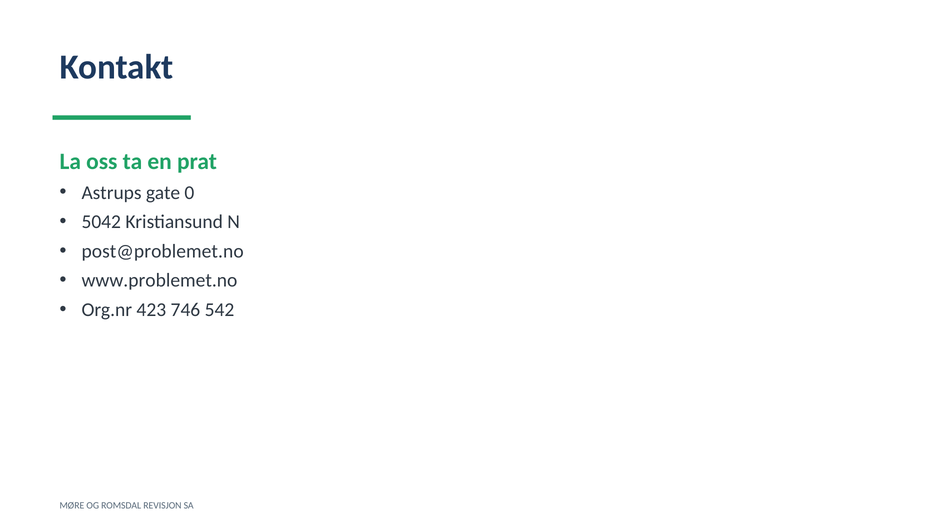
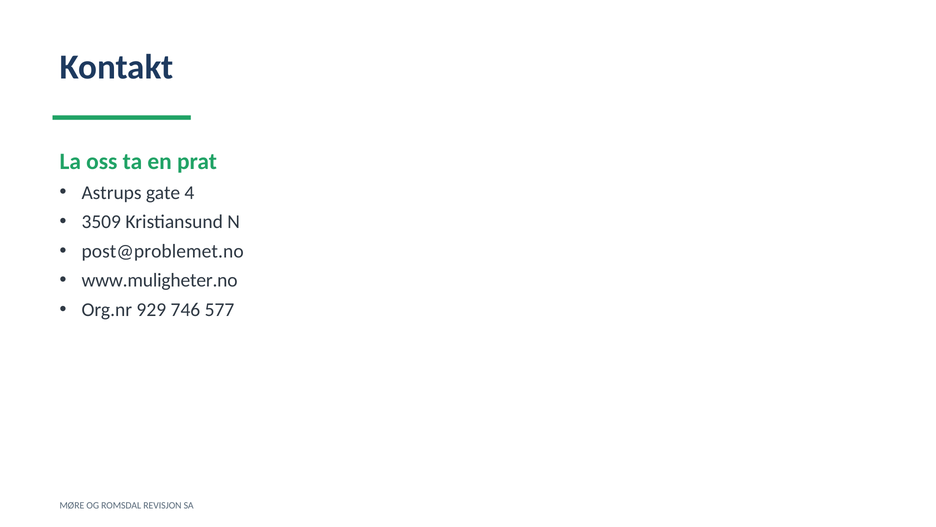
0: 0 -> 4
5042: 5042 -> 3509
www.problemet.no: www.problemet.no -> www.muligheter.no
423: 423 -> 929
542: 542 -> 577
